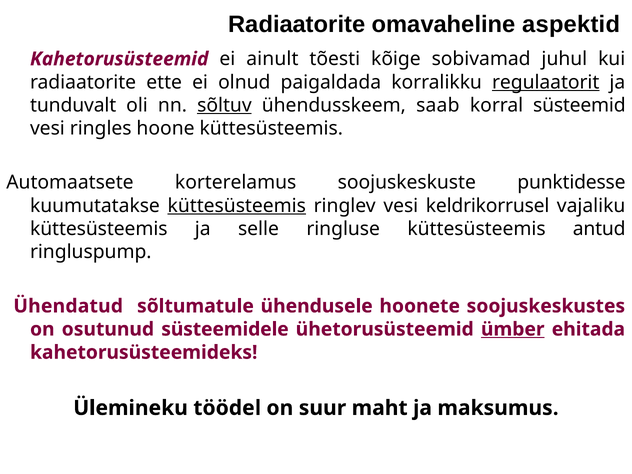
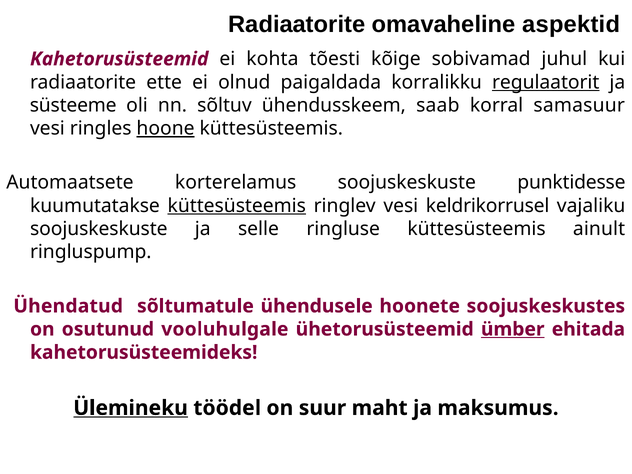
ainult: ainult -> kohta
tunduvalt: tunduvalt -> süsteeme
sõltuv underline: present -> none
süsteemid: süsteemid -> samasuur
hoone underline: none -> present
küttesüsteemis at (99, 229): küttesüsteemis -> soojuskeskuste
antud: antud -> ainult
süsteemidele: süsteemidele -> vooluhulgale
Ülemineku underline: none -> present
